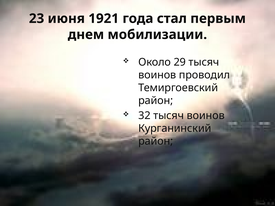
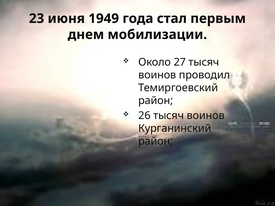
1921: 1921 -> 1949
29: 29 -> 27
32: 32 -> 26
